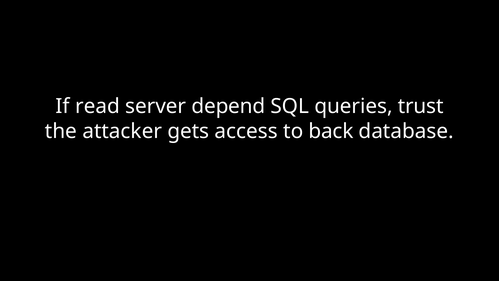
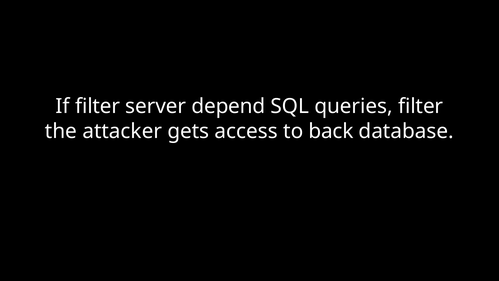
If read: read -> filter
queries trust: trust -> filter
